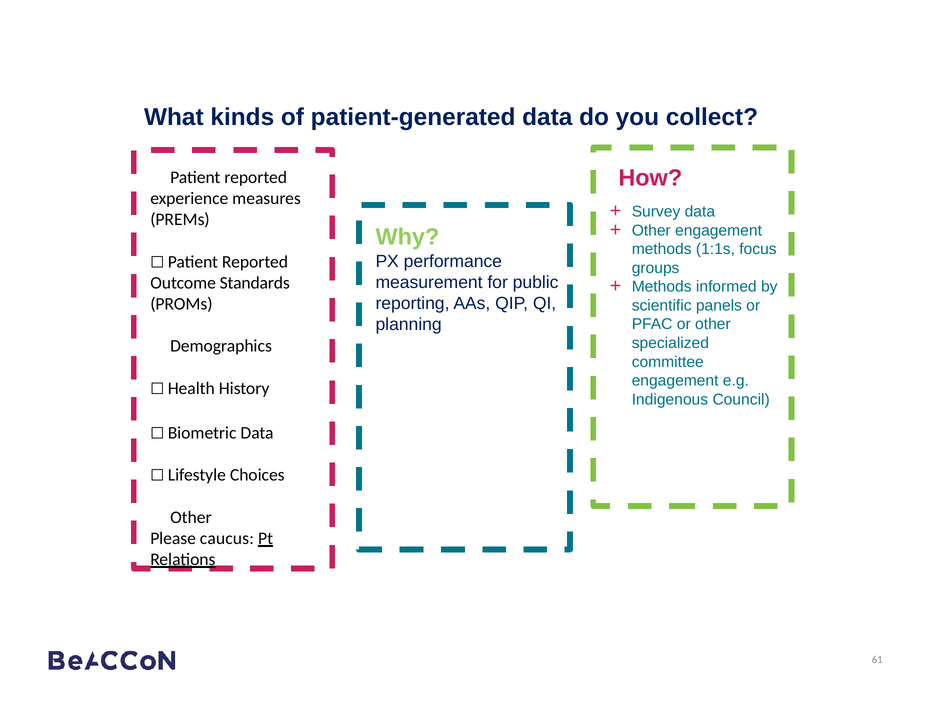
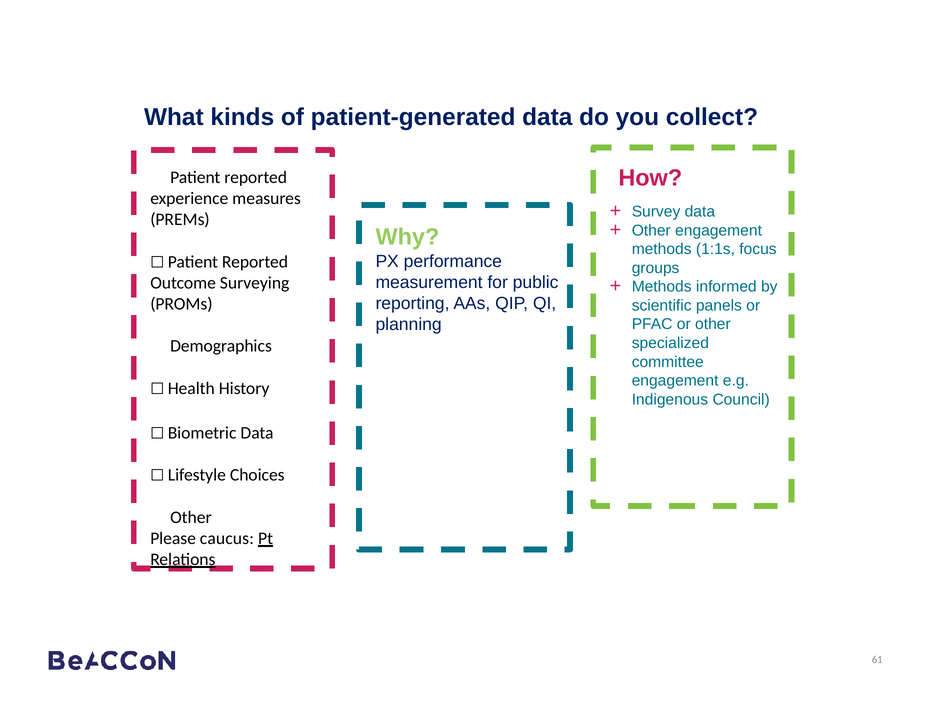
Standards: Standards -> Surveying
